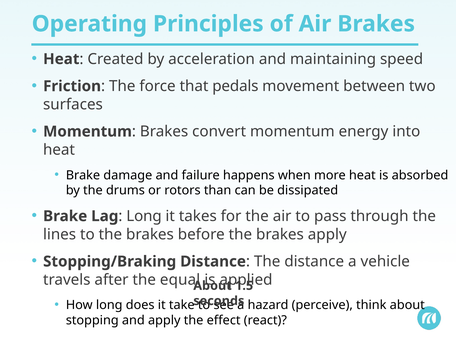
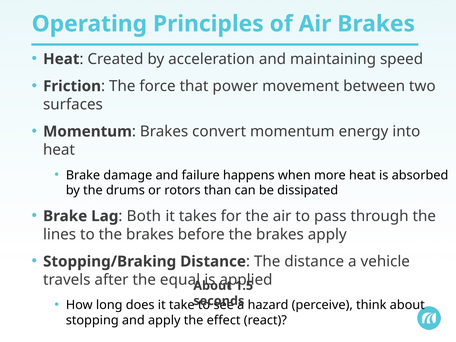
pedals: pedals -> power
Long at (144, 216): Long -> Both
